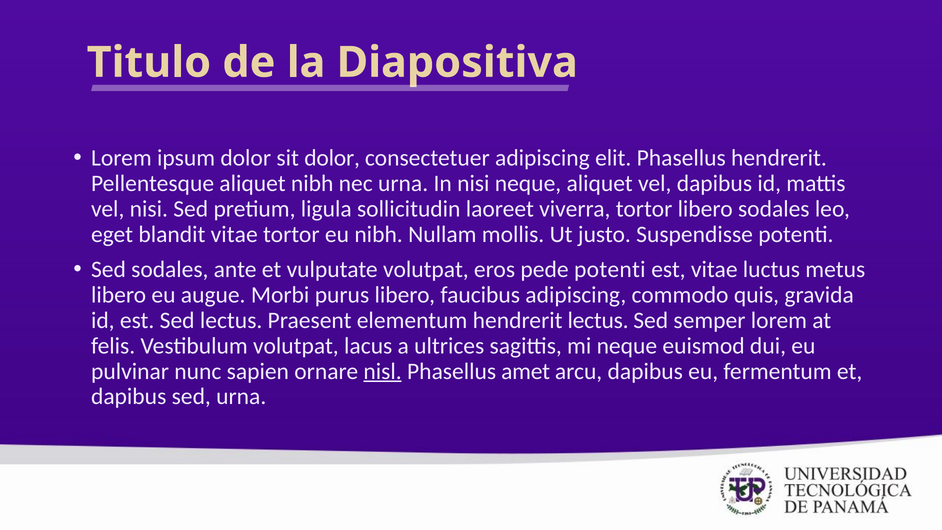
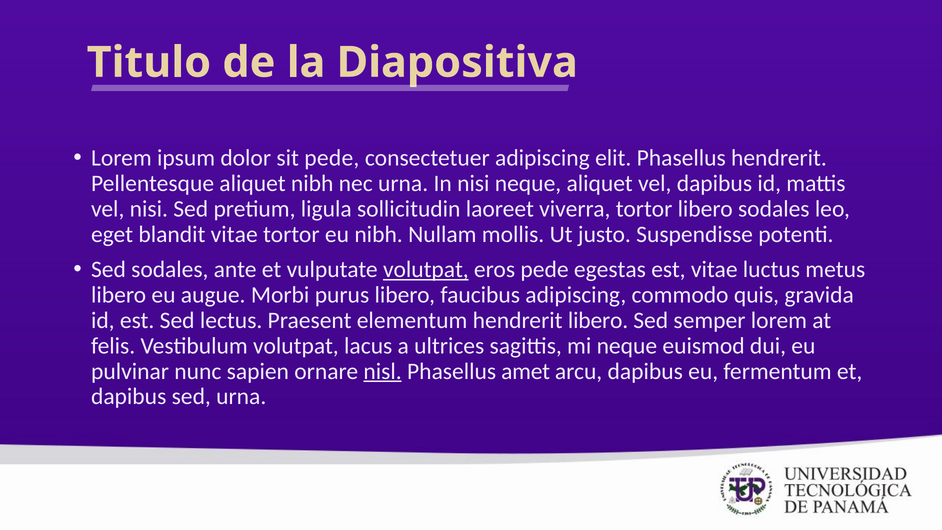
sit dolor: dolor -> pede
volutpat at (426, 269) underline: none -> present
pede potenti: potenti -> egestas
hendrerit lectus: lectus -> libero
